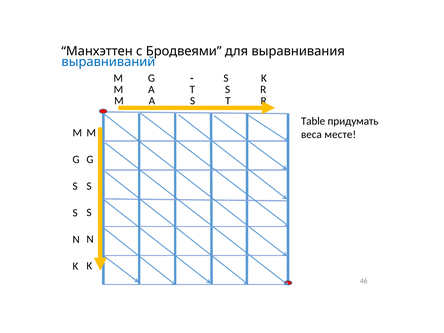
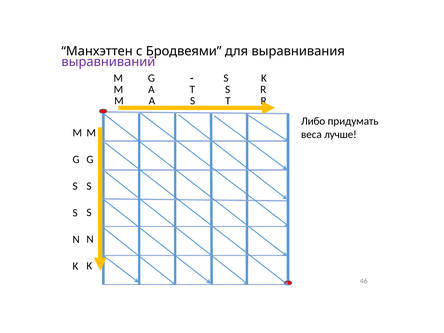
выравниваний colour: blue -> purple
Table: Table -> Либо
месте: месте -> лучше
